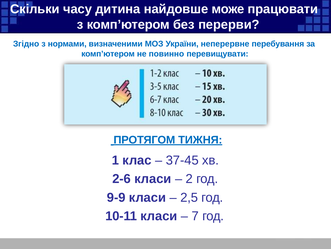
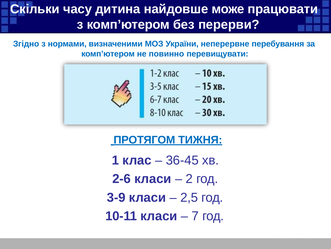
37-45: 37-45 -> 36-45
9-9: 9-9 -> 3-9
